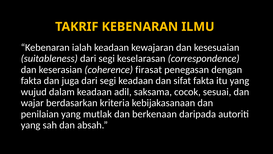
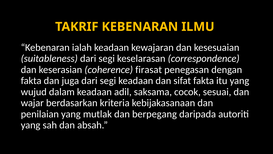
berkenaan: berkenaan -> berpegang
